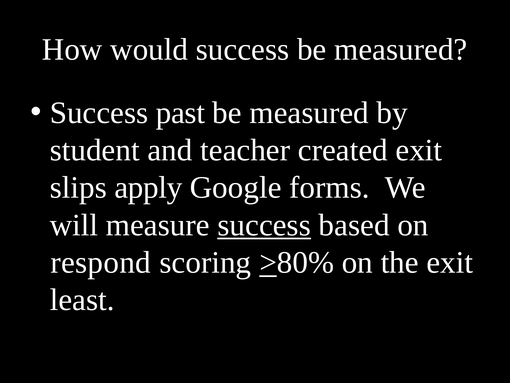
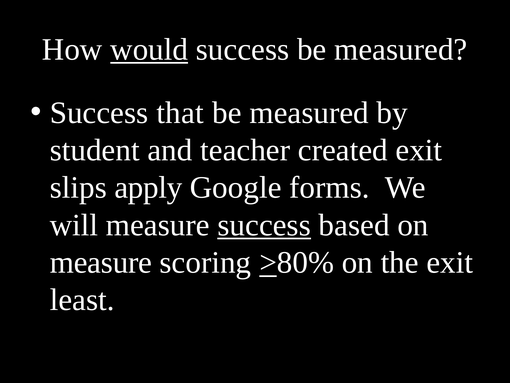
would underline: none -> present
past: past -> that
respond at (101, 262): respond -> measure
